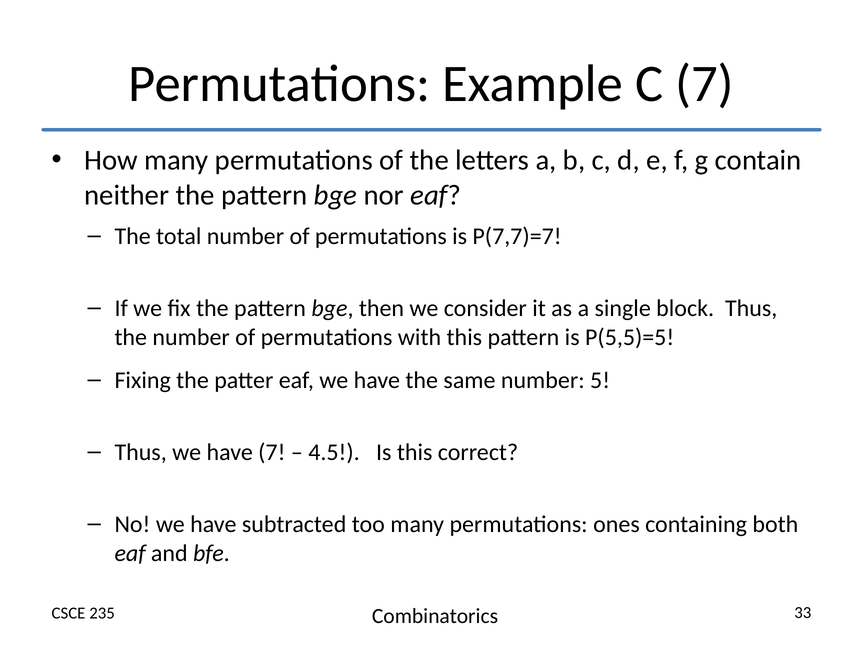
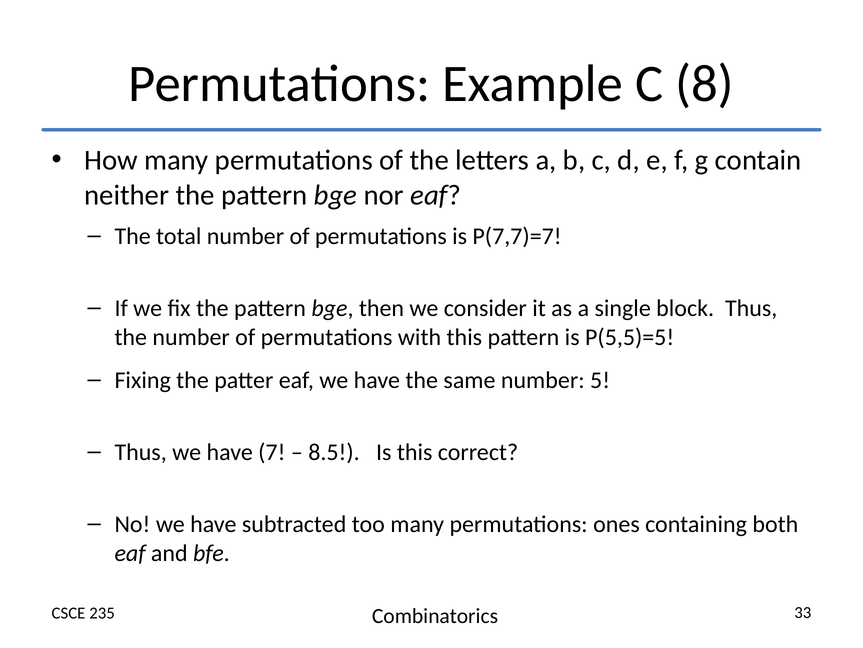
C 7: 7 -> 8
4.5: 4.5 -> 8.5
